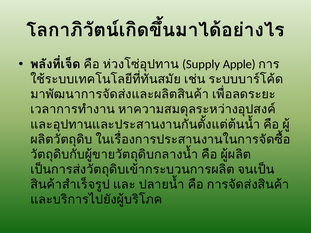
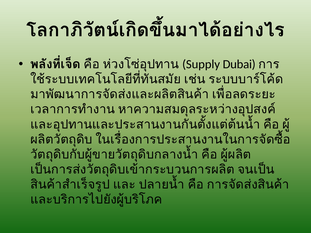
Apple: Apple -> Dubai
